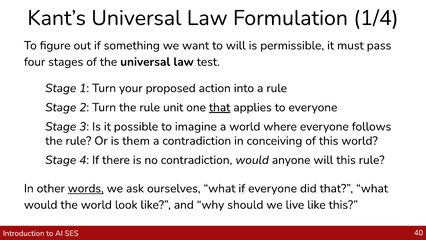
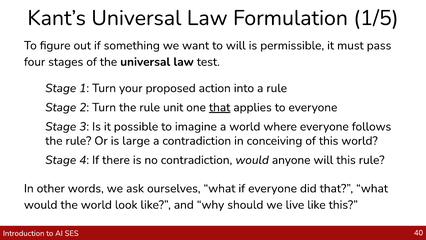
1/4: 1/4 -> 1/5
them: them -> large
words underline: present -> none
